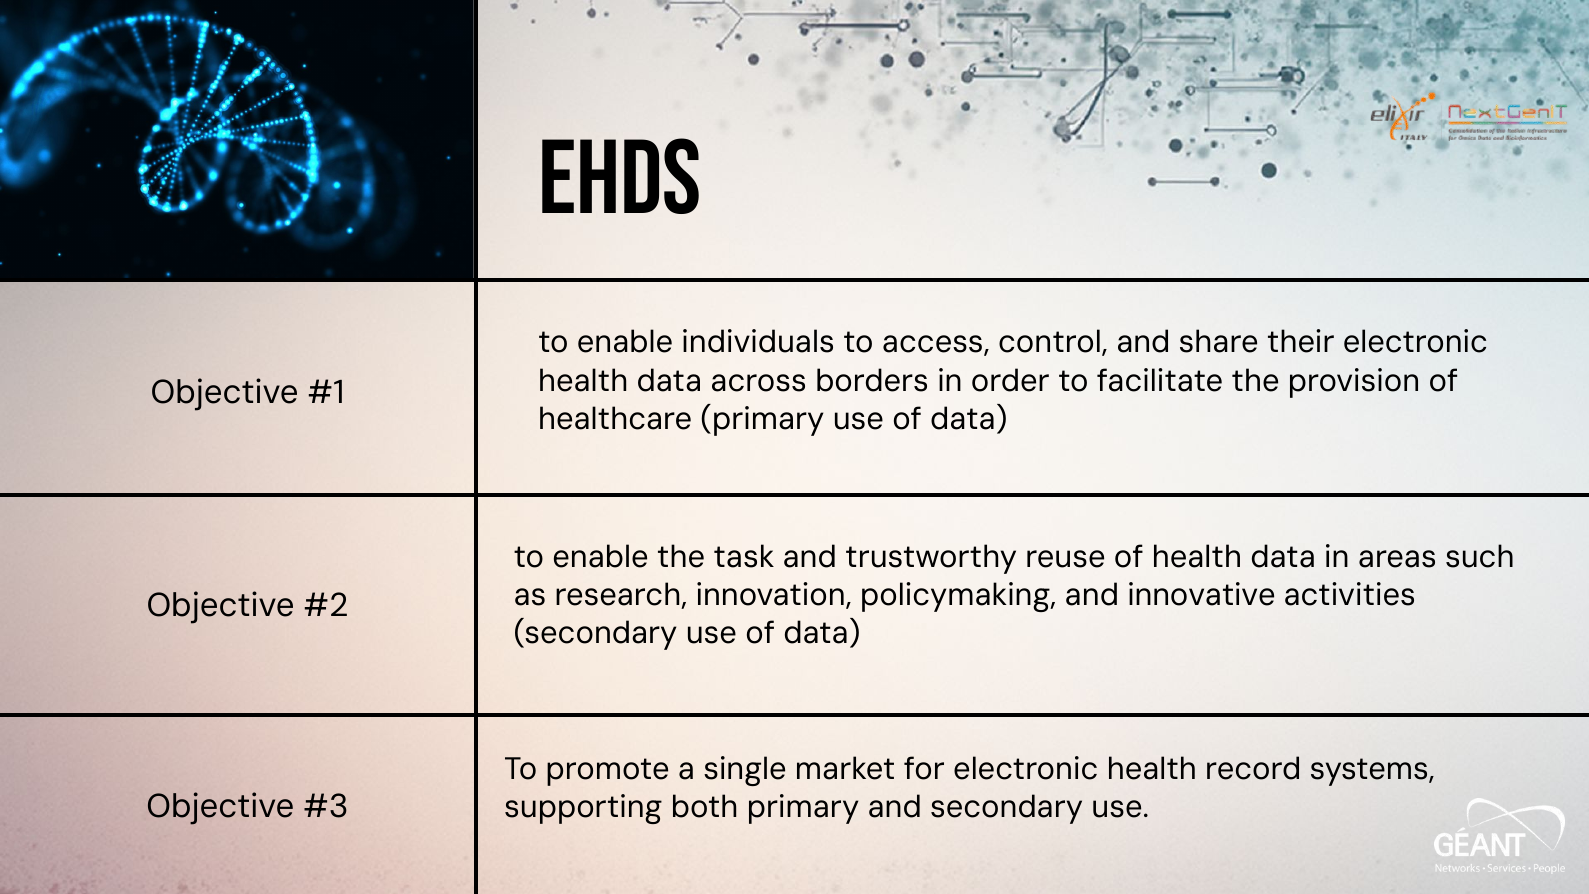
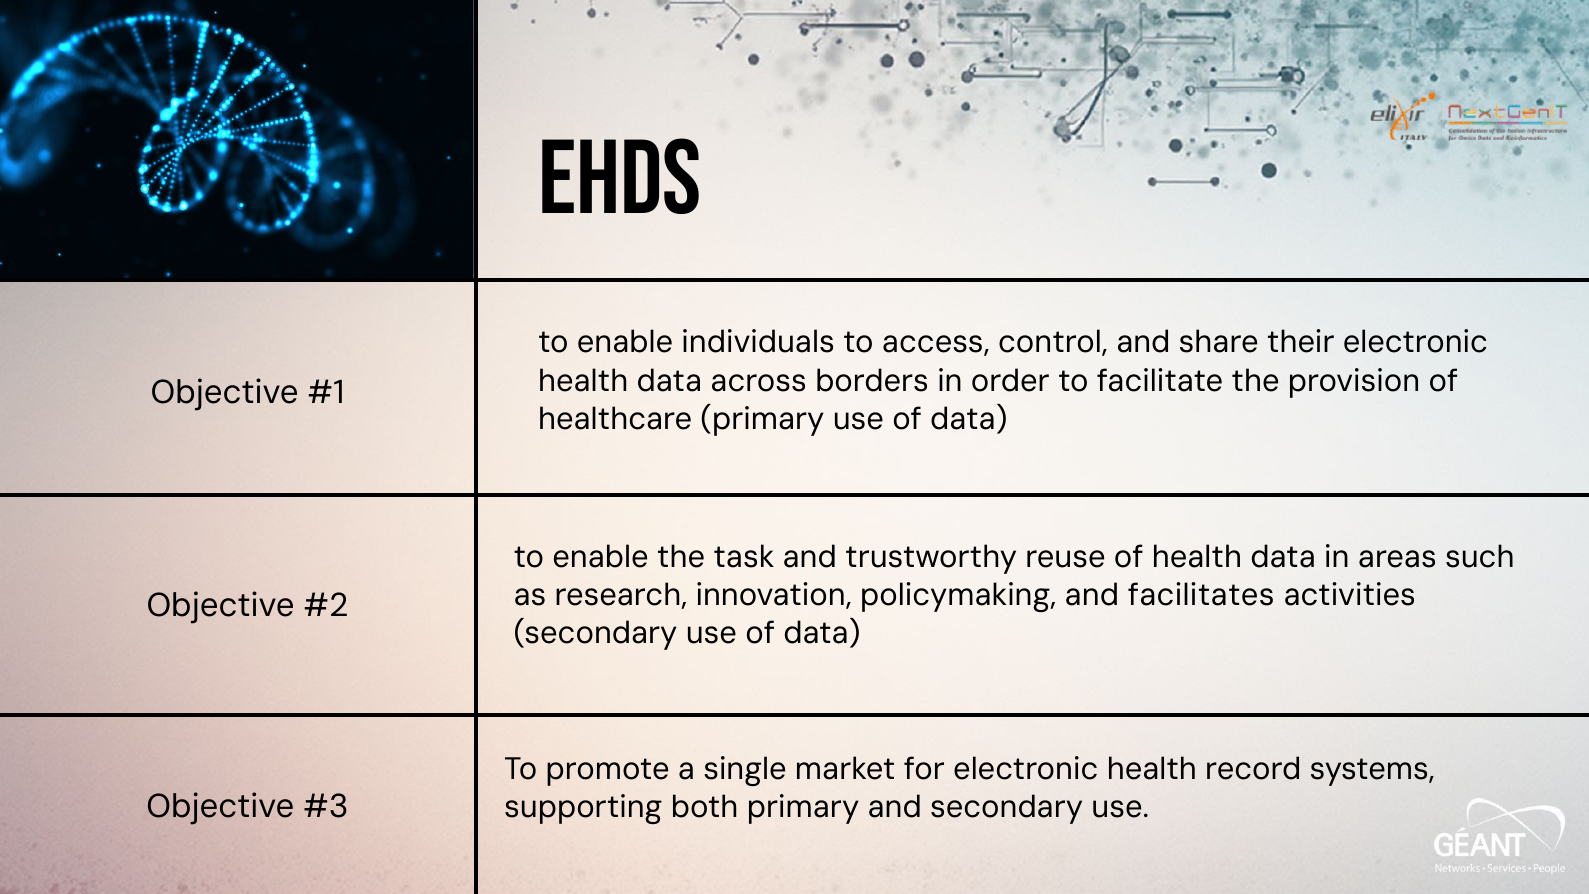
innovative: innovative -> facilitates
